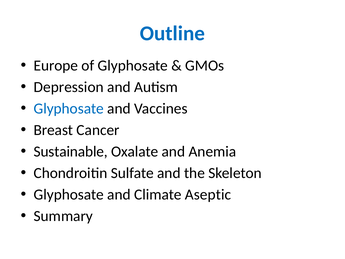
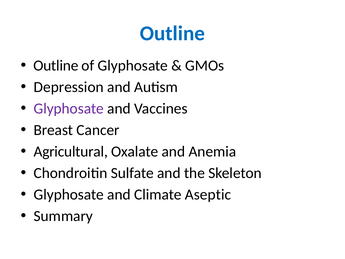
Europe at (56, 66): Europe -> Outline
Glyphosate at (69, 108) colour: blue -> purple
Sustainable: Sustainable -> Agricultural
